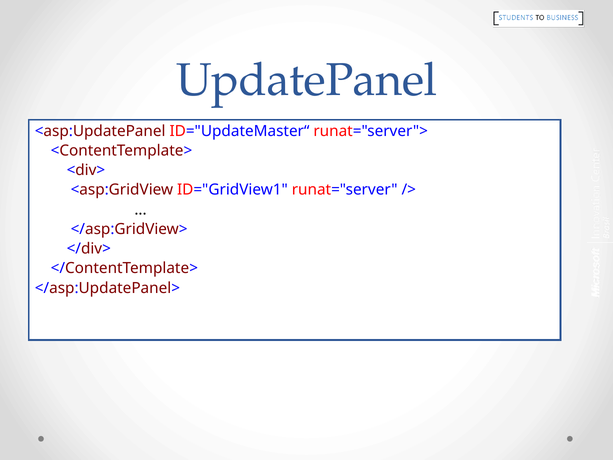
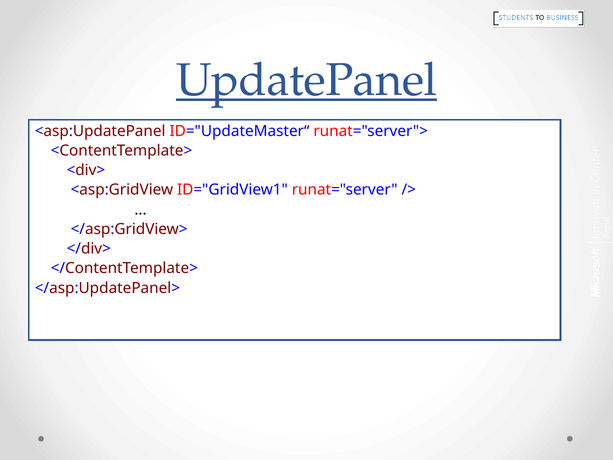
UpdatePanel underline: none -> present
